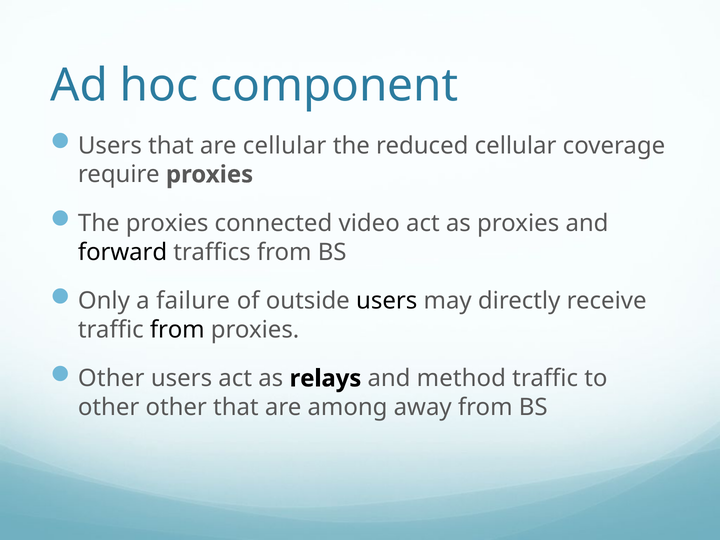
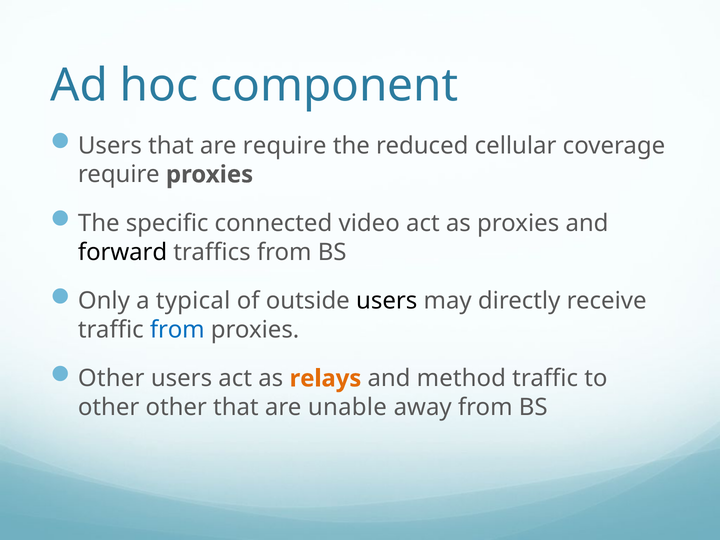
are cellular: cellular -> require
The proxies: proxies -> specific
failure: failure -> typical
from at (177, 330) colour: black -> blue
relays colour: black -> orange
among: among -> unable
